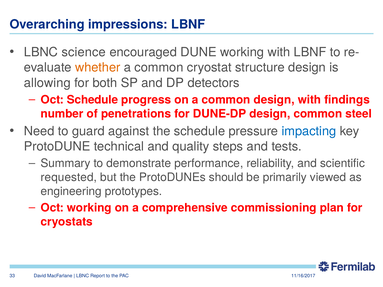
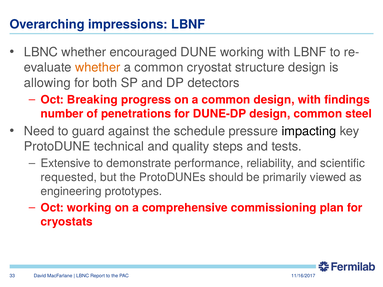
LBNC science: science -> whether
Oct Schedule: Schedule -> Breaking
impacting colour: blue -> black
Summary: Summary -> Extensive
